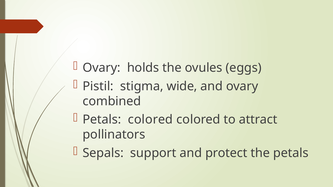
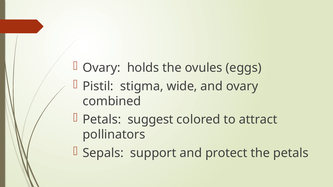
Petals colored: colored -> suggest
